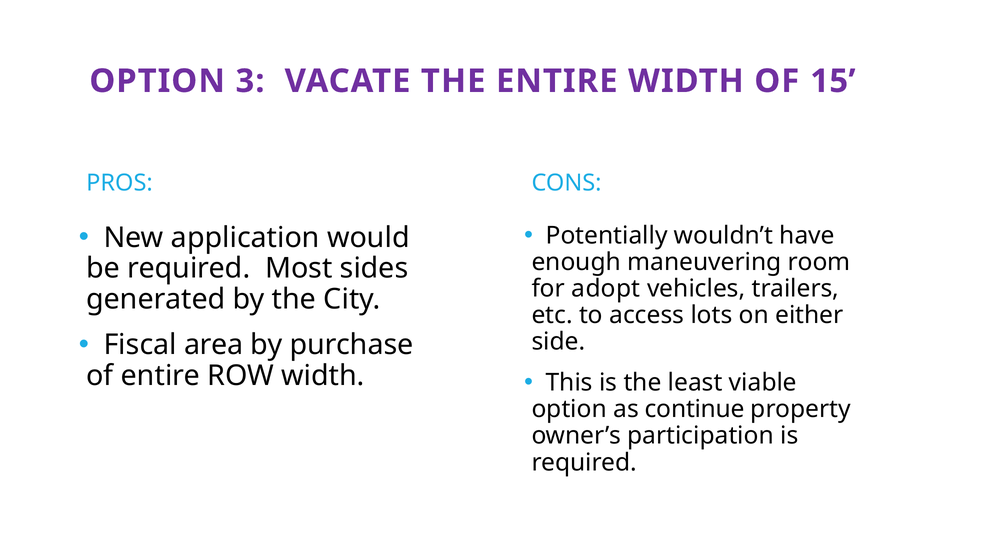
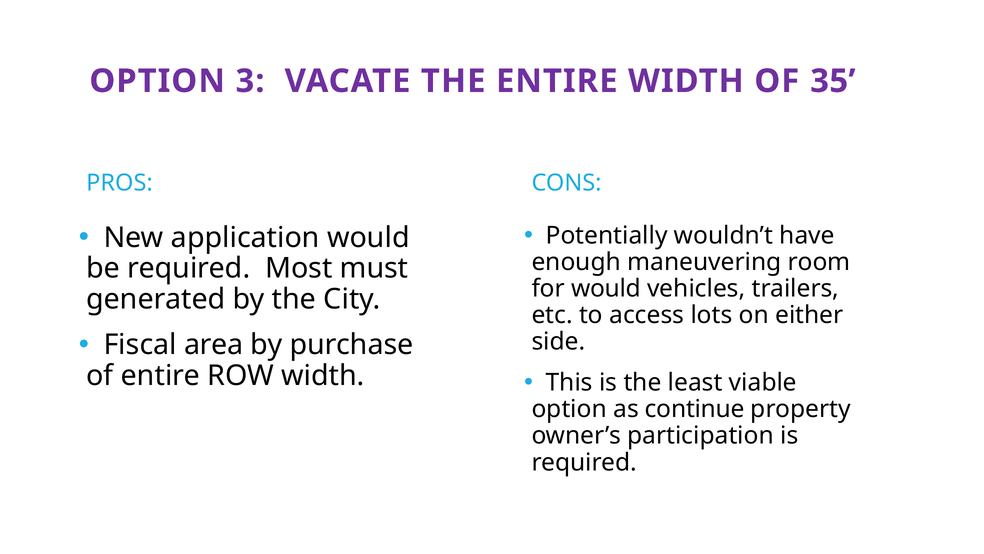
15: 15 -> 35
sides: sides -> must
for adopt: adopt -> would
